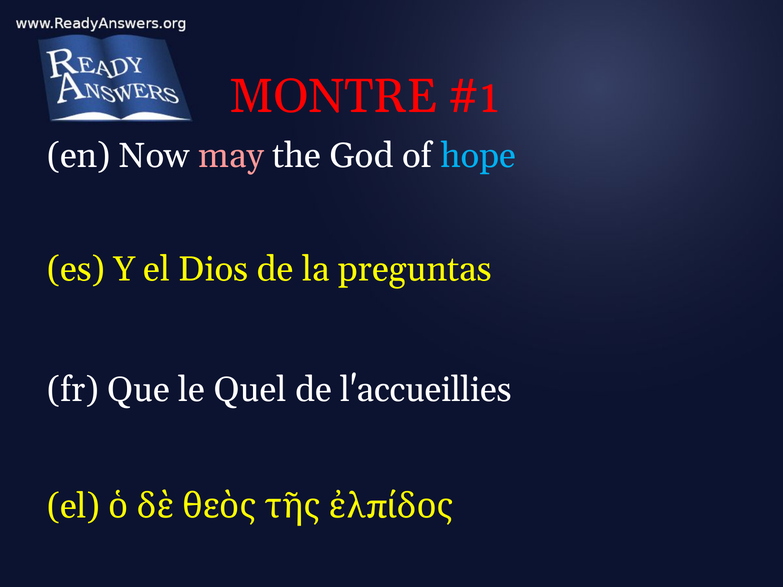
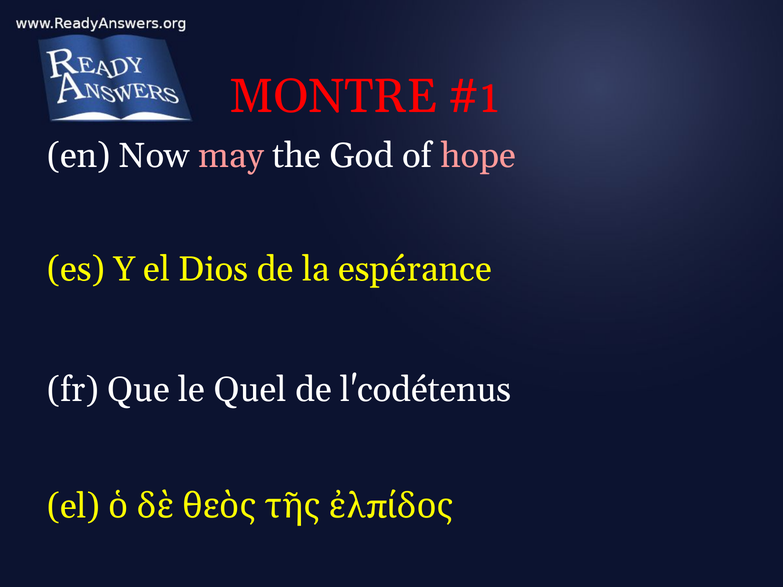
hope colour: light blue -> pink
preguntas: preguntas -> espérance
l'accueillies: l'accueillies -> l'codétenus
